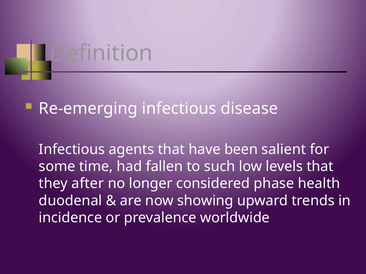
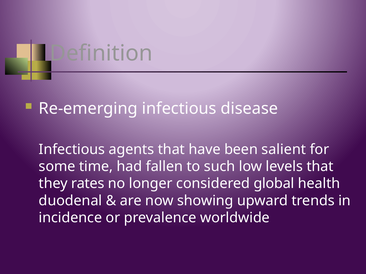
after: after -> rates
phase: phase -> global
